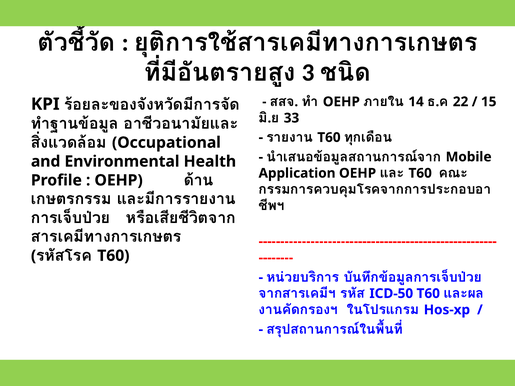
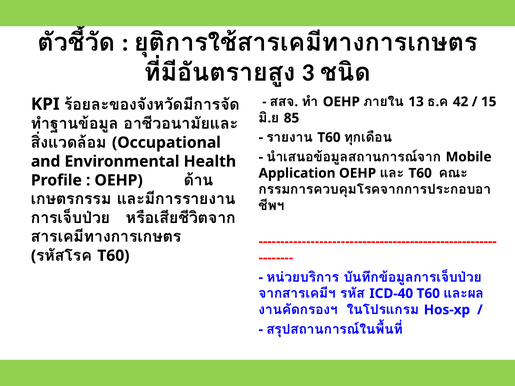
14: 14 -> 13
22: 22 -> 42
33: 33 -> 85
ICD-50: ICD-50 -> ICD-40
